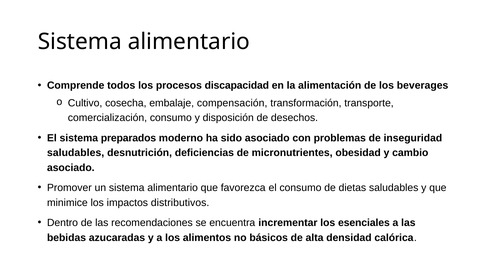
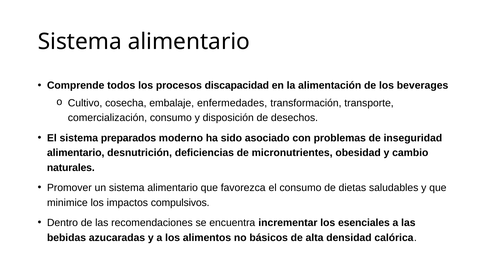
compensación: compensación -> enfermedades
saludables at (76, 153): saludables -> alimentario
asociado at (71, 167): asociado -> naturales
distributivos: distributivos -> compulsivos
